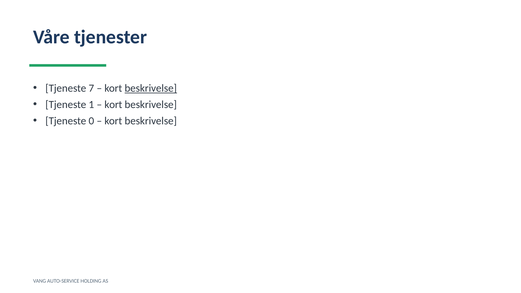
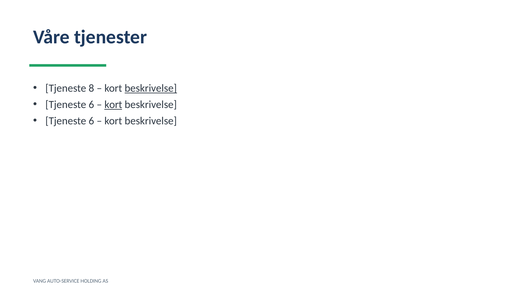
7: 7 -> 8
1 at (91, 105): 1 -> 6
kort at (113, 105) underline: none -> present
0 at (91, 121): 0 -> 6
